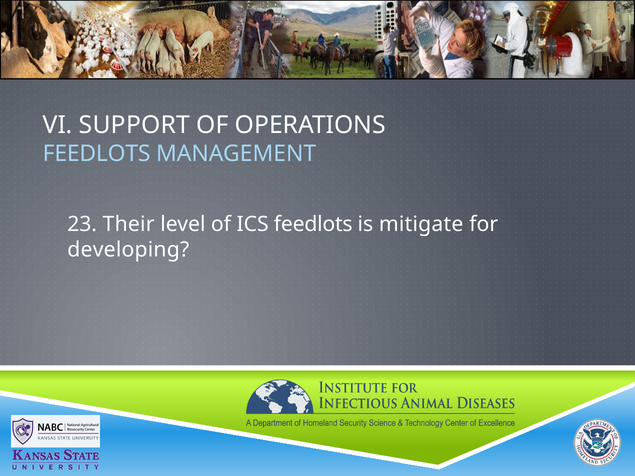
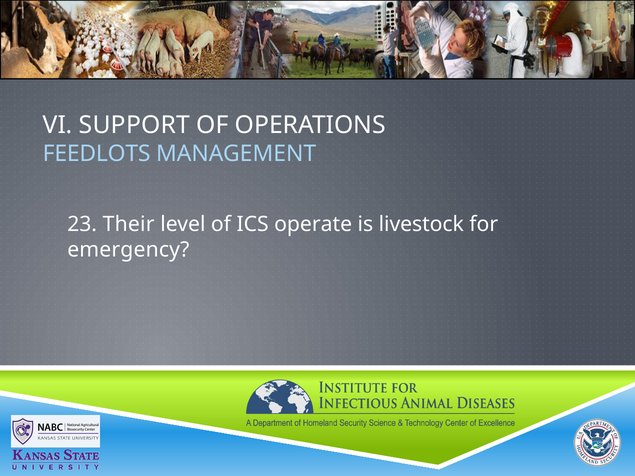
ICS feedlots: feedlots -> operate
mitigate: mitigate -> livestock
developing: developing -> emergency
